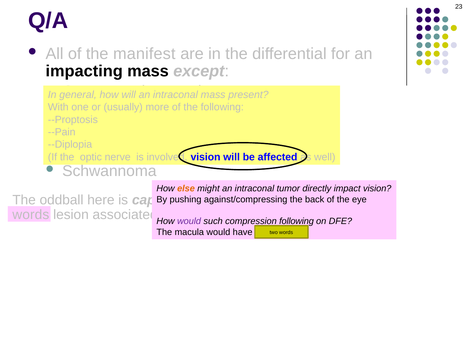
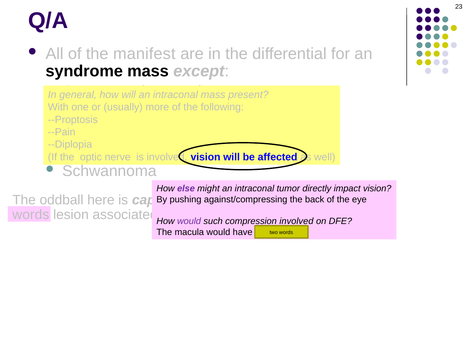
impacting: impacting -> syndrome
else colour: orange -> purple
following at (297, 221): following -> involved
